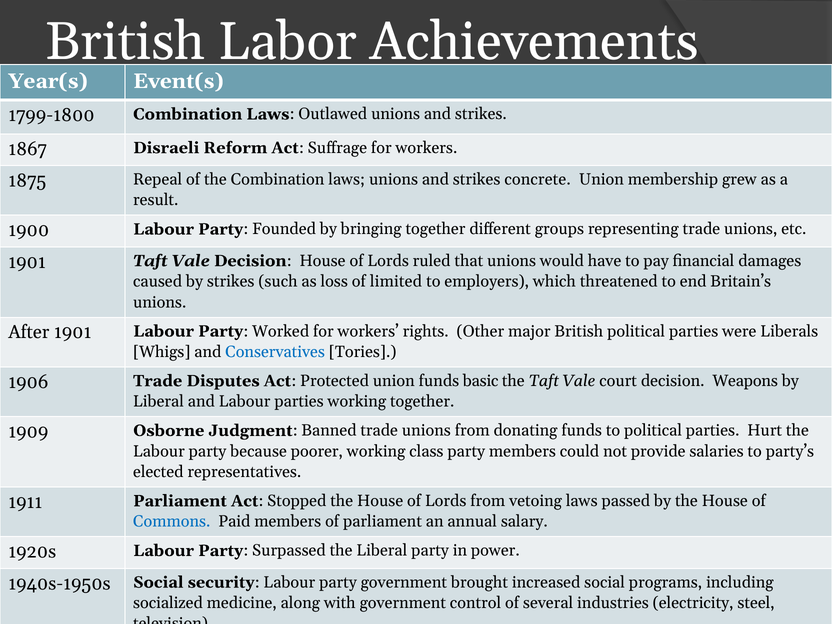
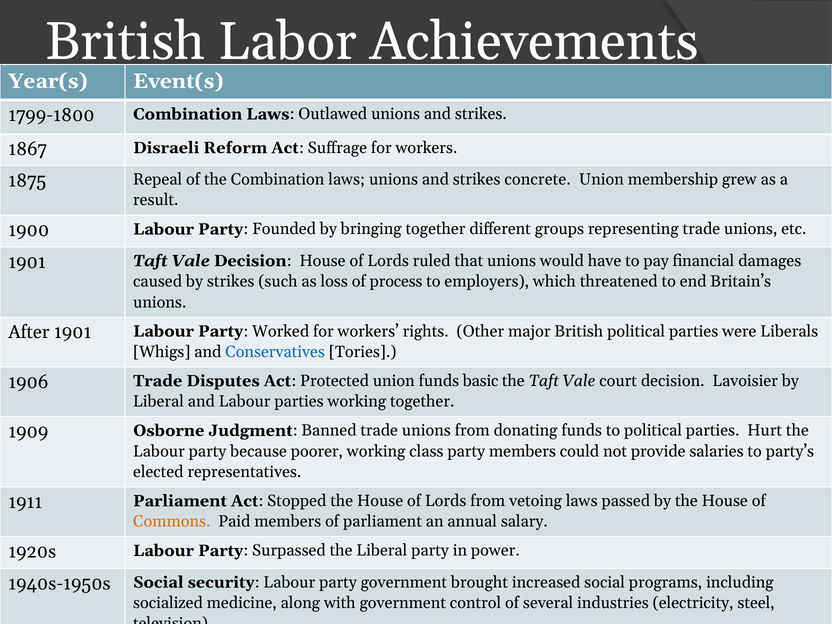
limited: limited -> process
Weapons: Weapons -> Lavoisier
Commons colour: blue -> orange
